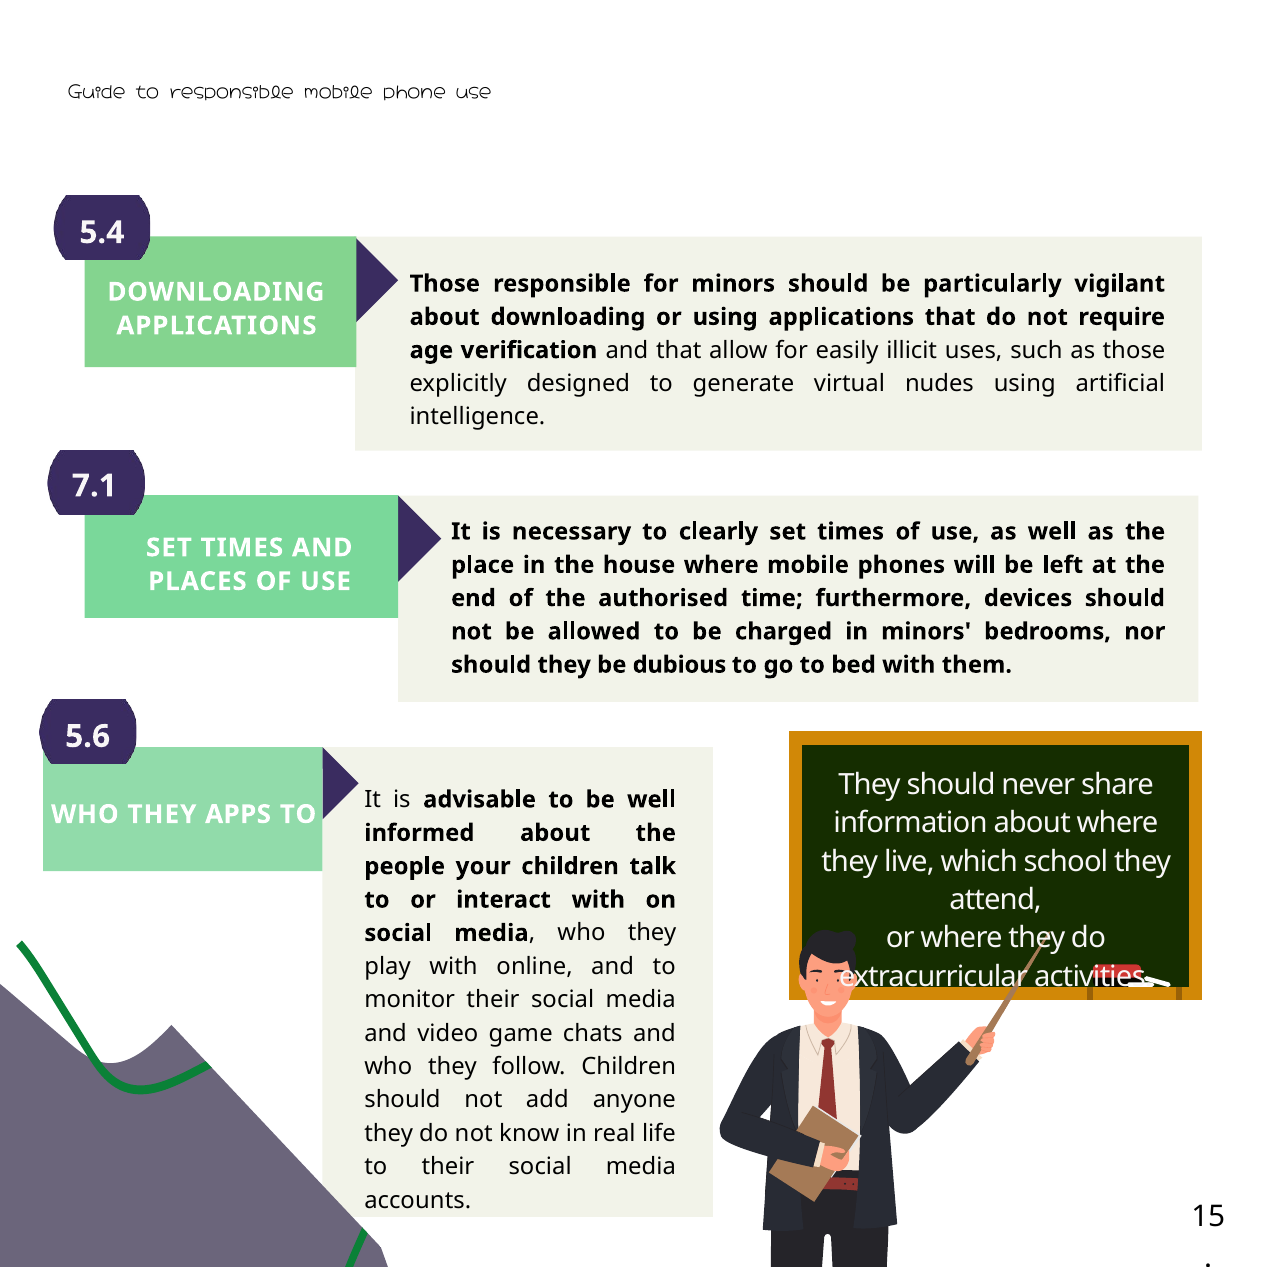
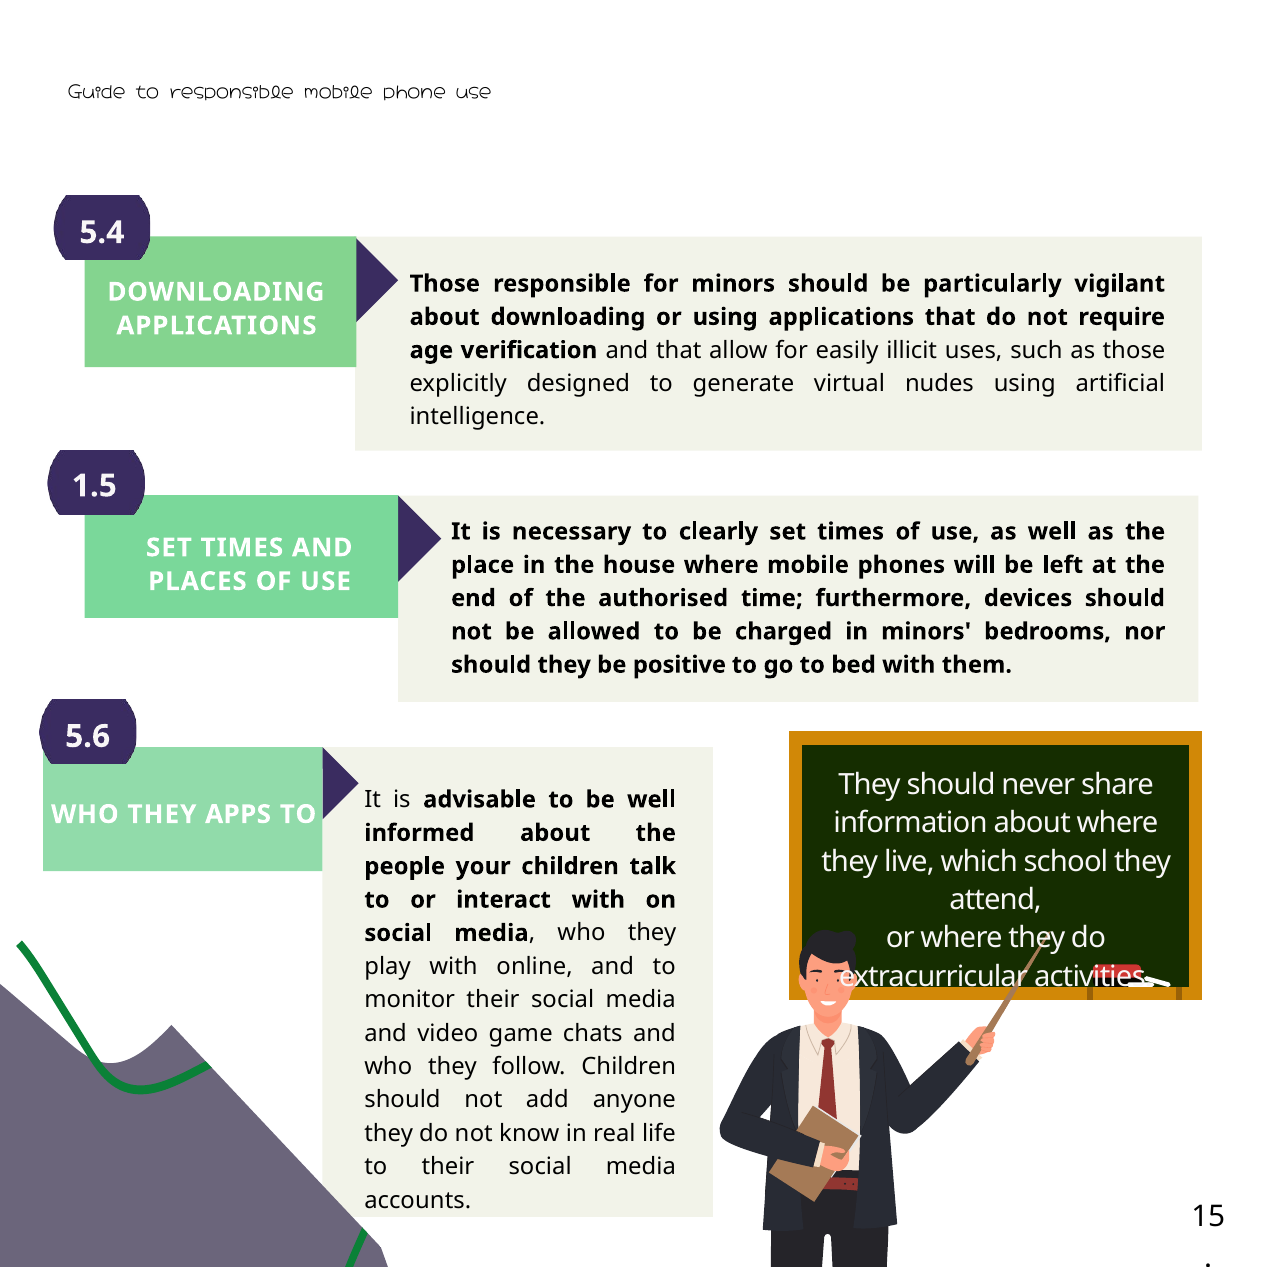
7.1: 7.1 -> 1.5
dubious: dubious -> positive
